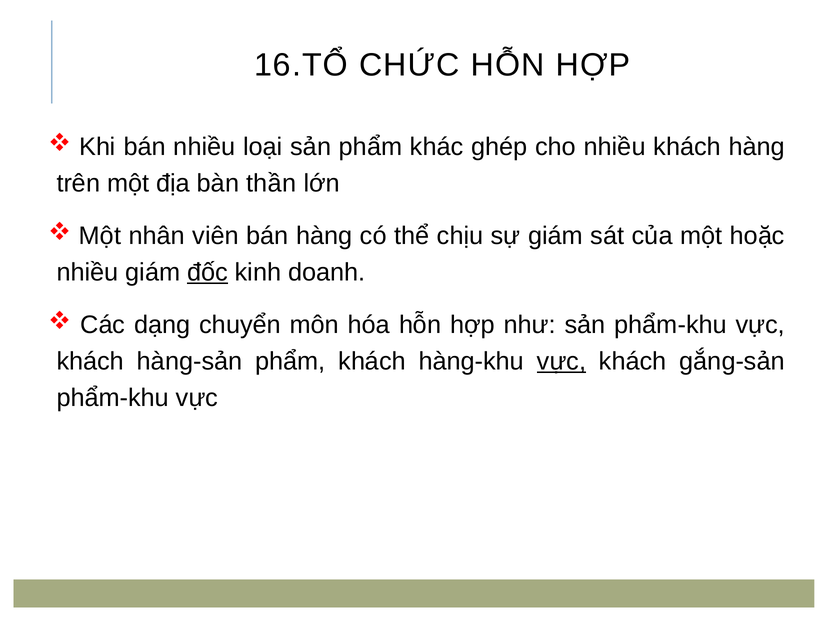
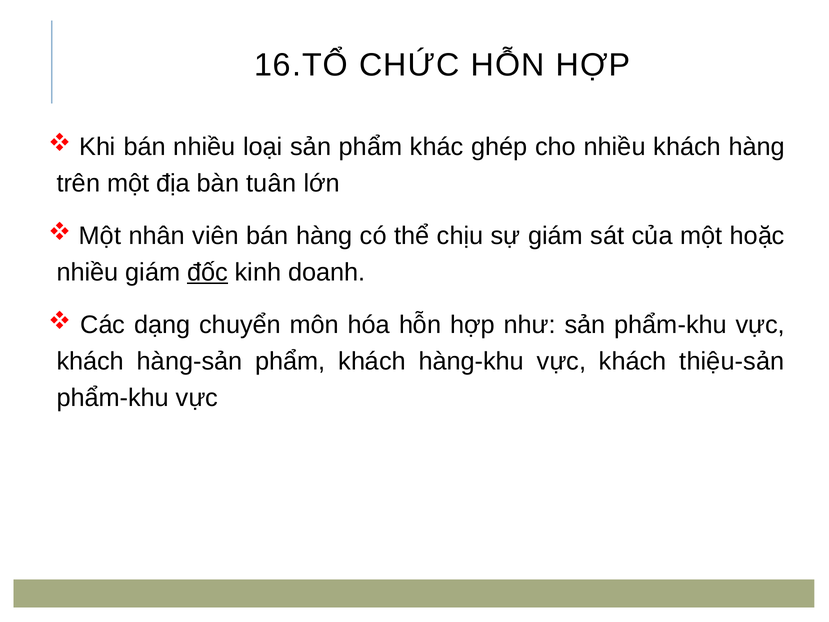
thần: thần -> tuân
vực at (562, 361) underline: present -> none
gắng-sản: gắng-sản -> thiệu-sản
